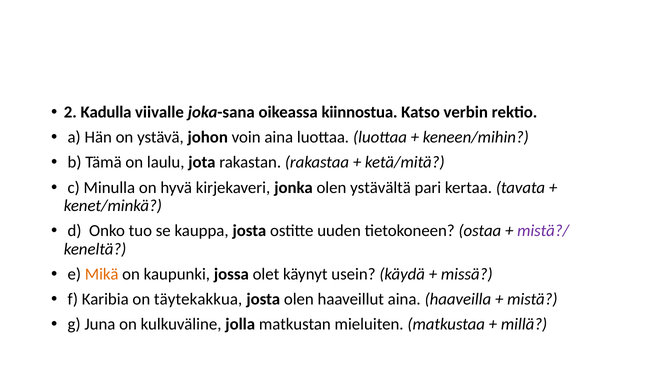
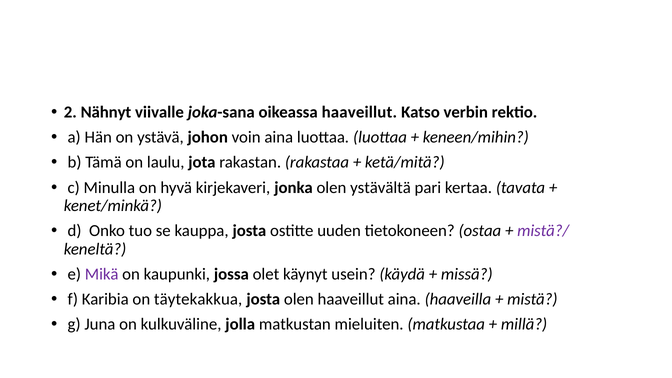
Kadulla: Kadulla -> Nähnyt
oikeassa kiinnostua: kiinnostua -> haaveillut
Mikä colour: orange -> purple
